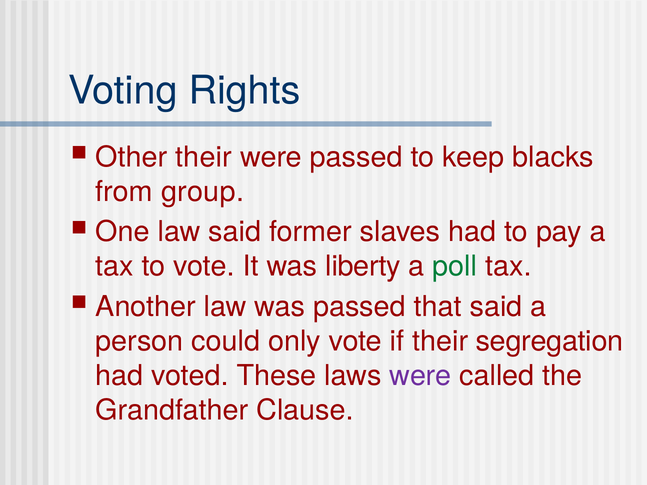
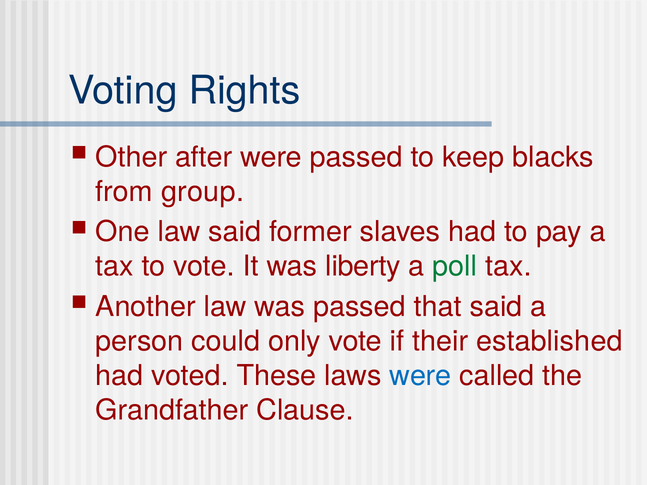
Other their: their -> after
segregation: segregation -> established
were at (420, 376) colour: purple -> blue
